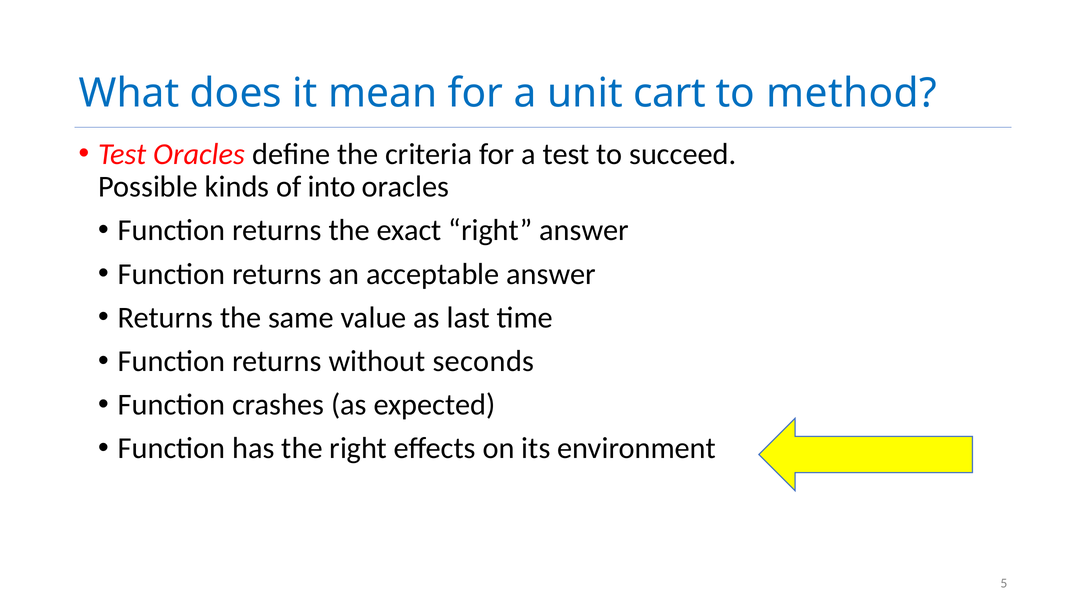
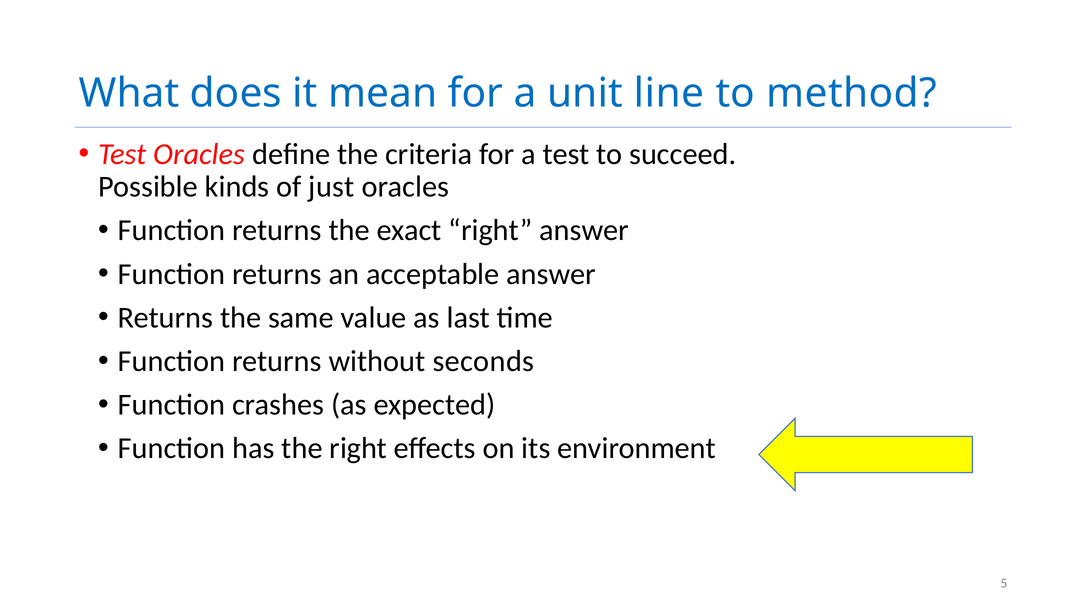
cart: cart -> line
into: into -> just
